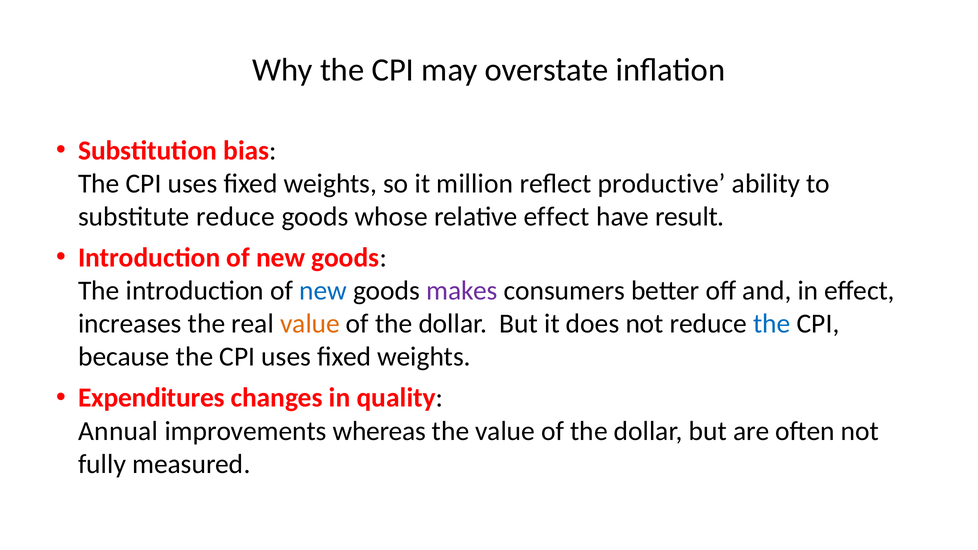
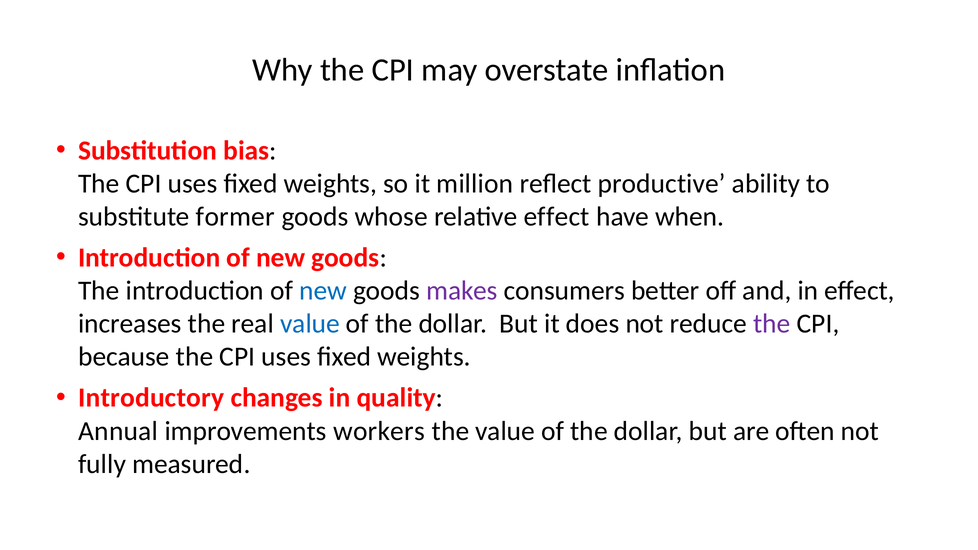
substitute reduce: reduce -> former
result: result -> when
value at (310, 324) colour: orange -> blue
the at (772, 324) colour: blue -> purple
Expenditures: Expenditures -> Introductory
whereas: whereas -> workers
